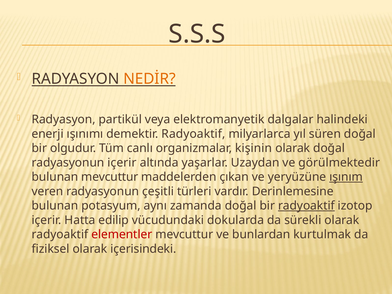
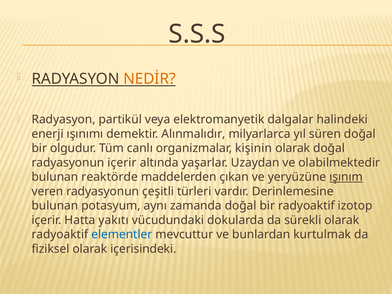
demektir Radyoaktif: Radyoaktif -> Alınmalıdır
görülmektedir: görülmektedir -> olabilmektedir
bulunan mevcuttur: mevcuttur -> reaktörde
radyoaktif at (306, 206) underline: present -> none
edilip: edilip -> yakıtı
elementler colour: red -> blue
